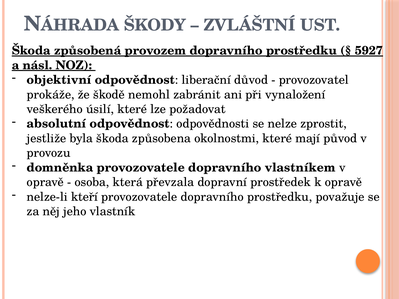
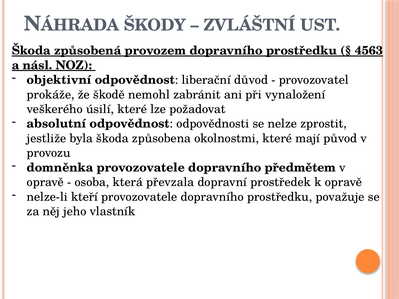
5927: 5927 -> 4563
vlastníkem: vlastníkem -> předmětem
